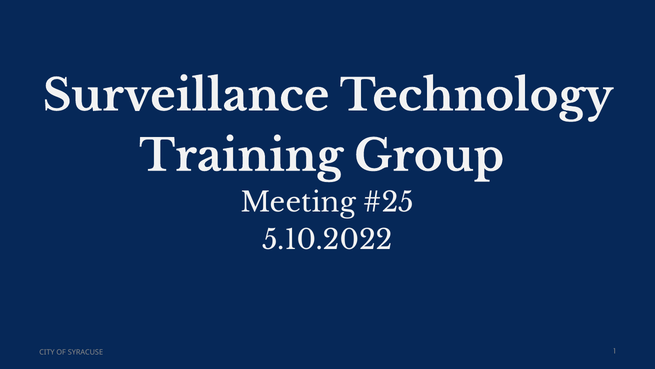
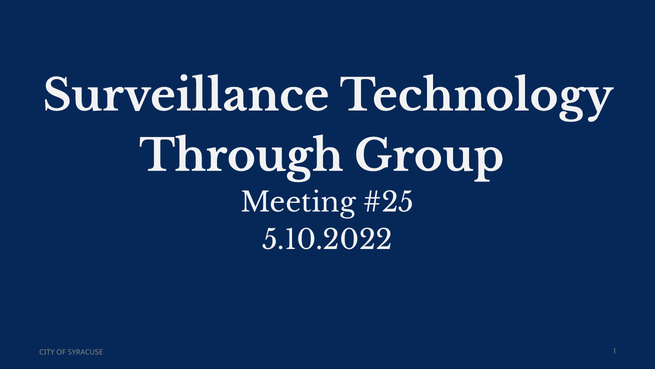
Training: Training -> Through
